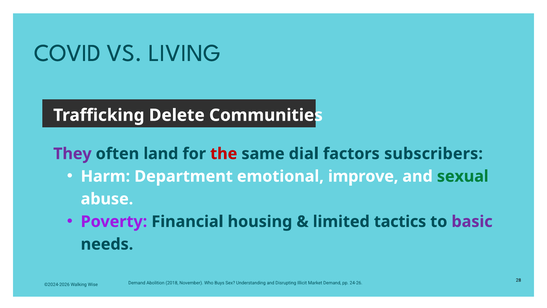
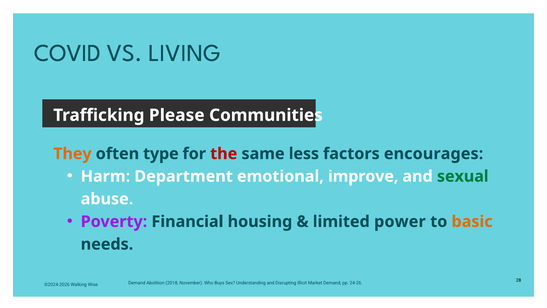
Delete: Delete -> Please
They colour: purple -> orange
land: land -> type
dial: dial -> less
subscribers: subscribers -> encourages
tactics: tactics -> power
basic colour: purple -> orange
